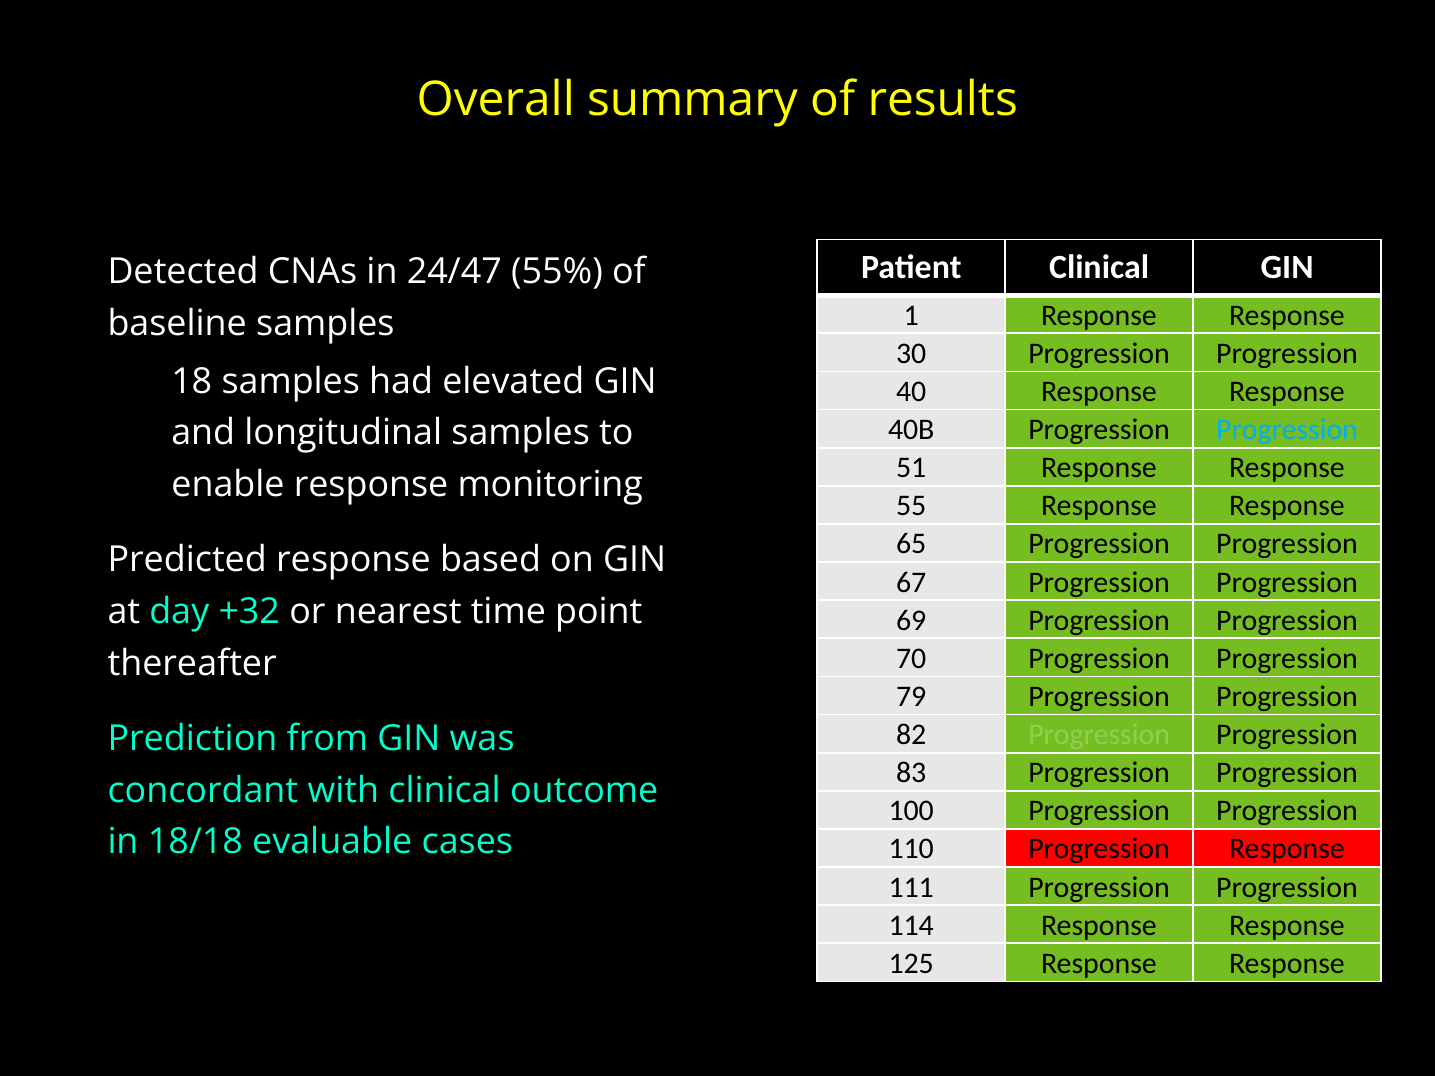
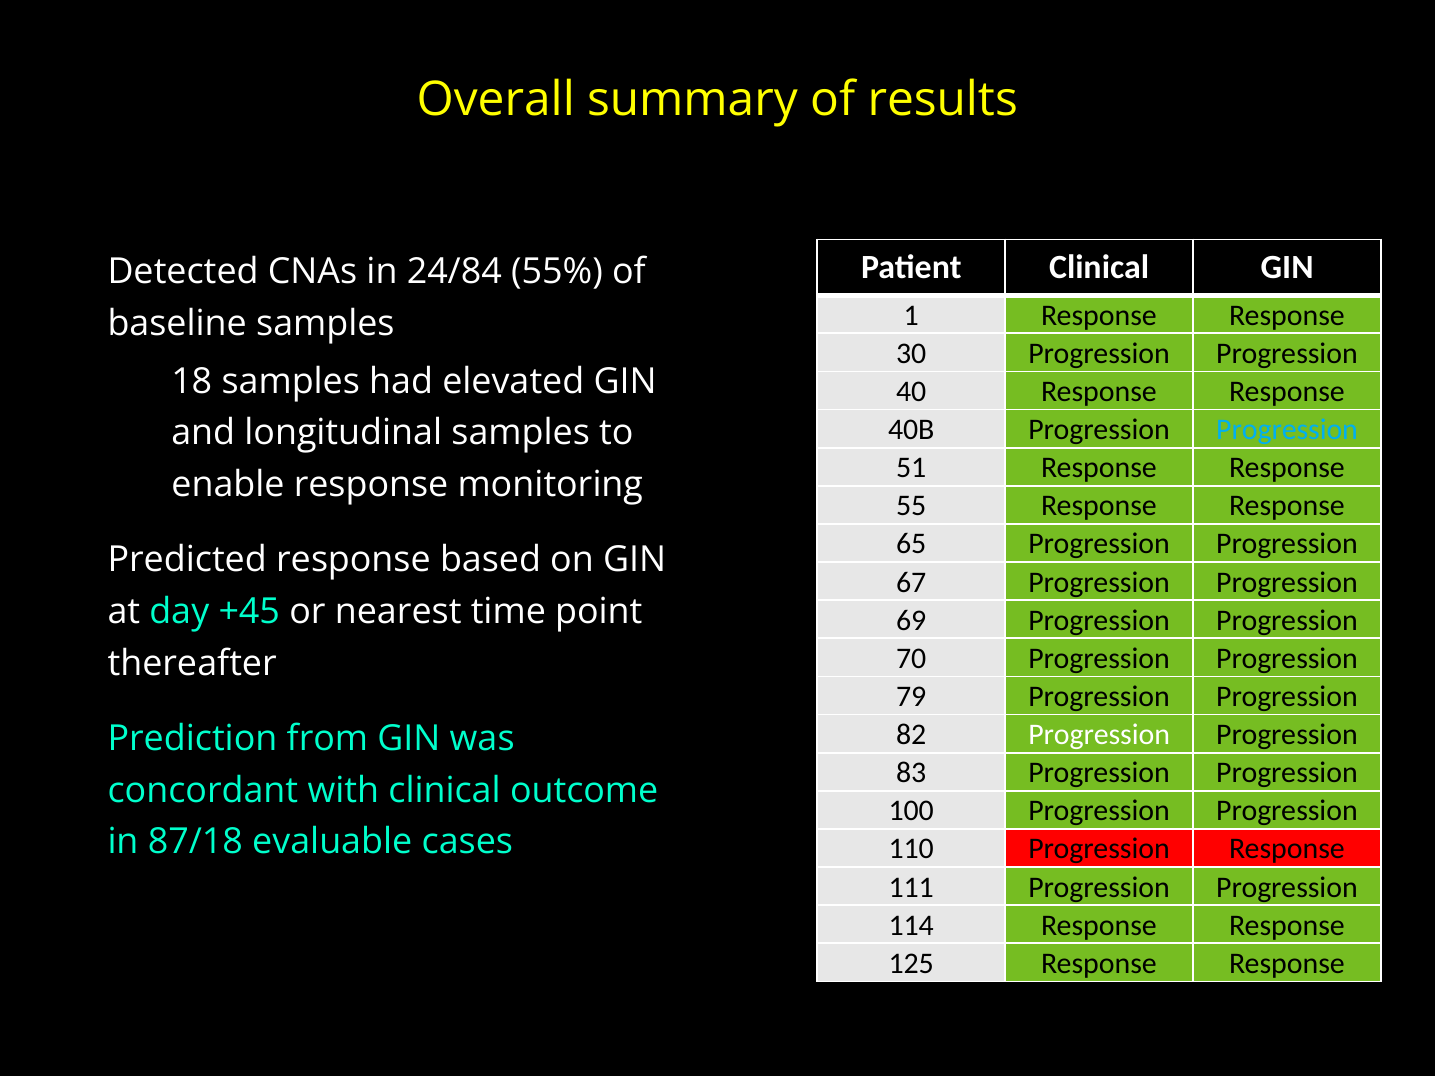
24/47: 24/47 -> 24/84
+32: +32 -> +45
Progression at (1099, 735) colour: light green -> white
18/18: 18/18 -> 87/18
